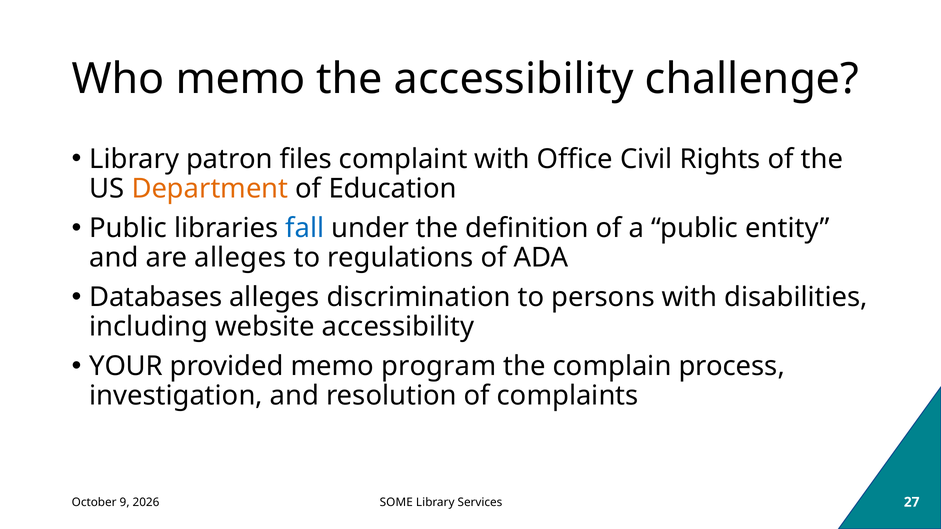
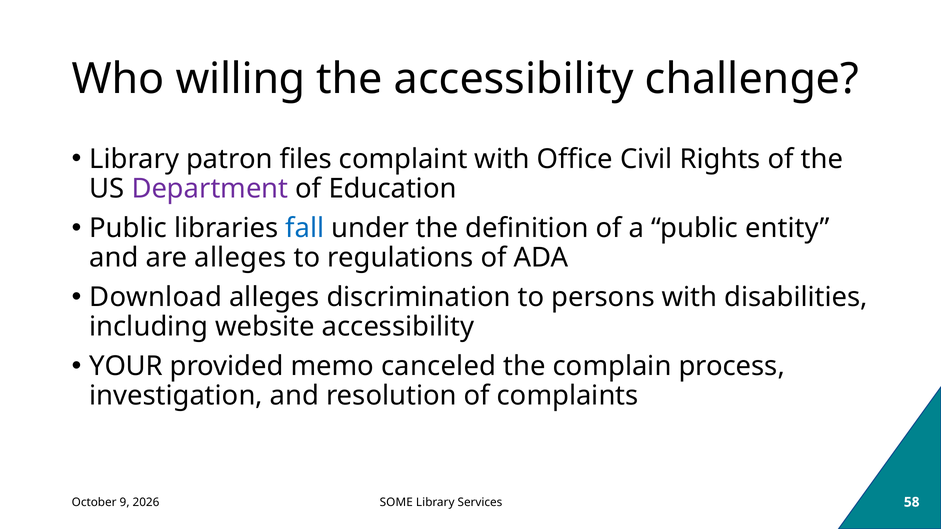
Who memo: memo -> willing
Department colour: orange -> purple
Databases: Databases -> Download
program: program -> canceled
27: 27 -> 58
